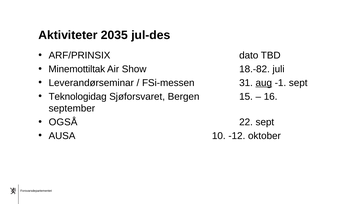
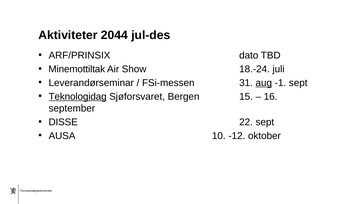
2035: 2035 -> 2044
18.-82: 18.-82 -> 18.-24
Teknologidag underline: none -> present
OGSÅ: OGSÅ -> DISSE
